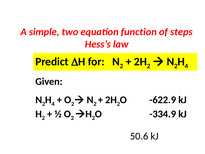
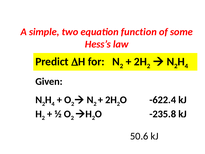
steps: steps -> some
-622.9: -622.9 -> -622.4
-334.9: -334.9 -> -235.8
